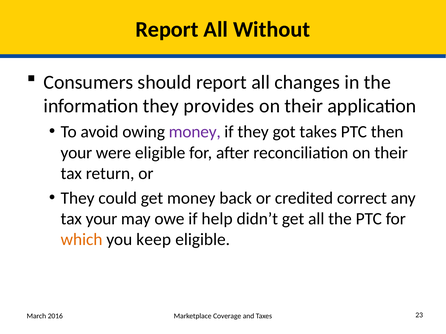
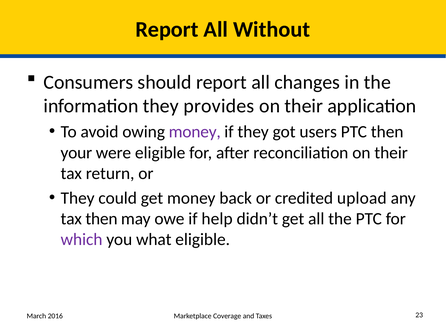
takes: takes -> users
correct: correct -> upload
tax your: your -> then
which colour: orange -> purple
keep: keep -> what
